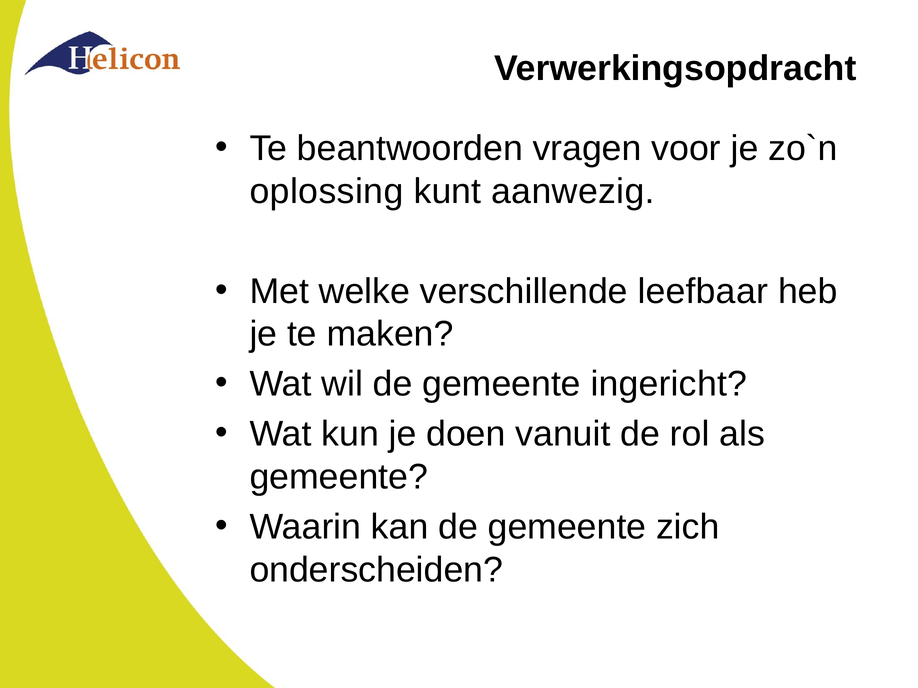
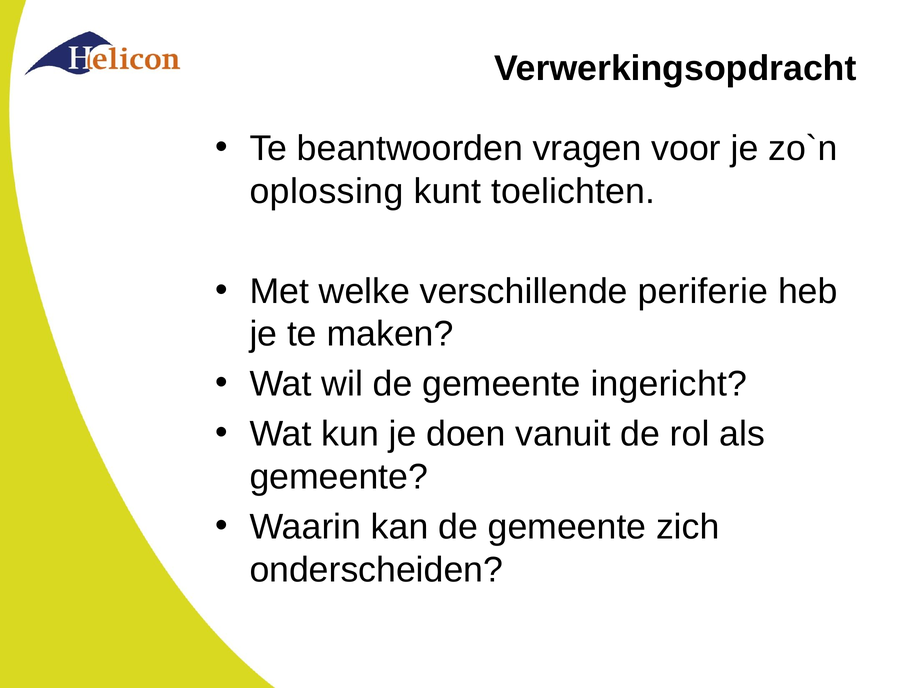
aanwezig: aanwezig -> toelichten
leefbaar: leefbaar -> periferie
